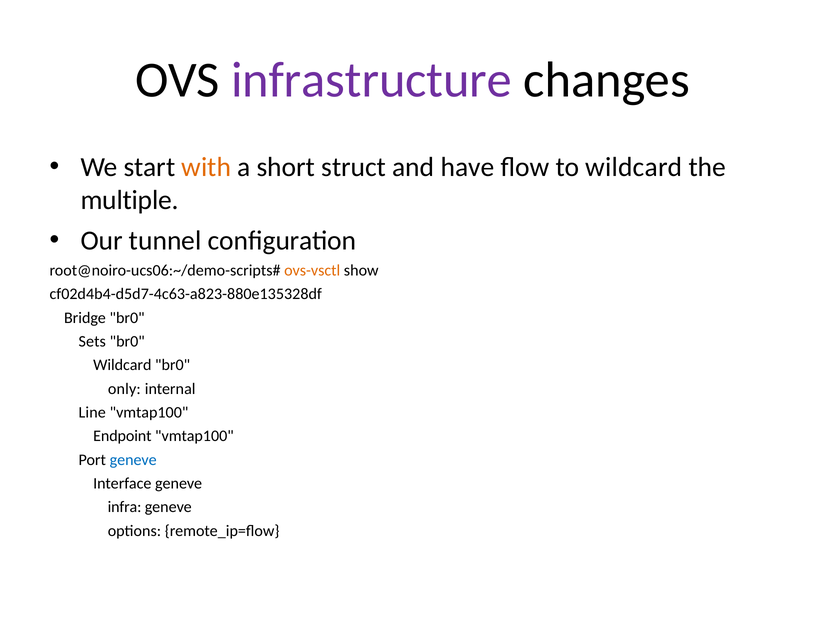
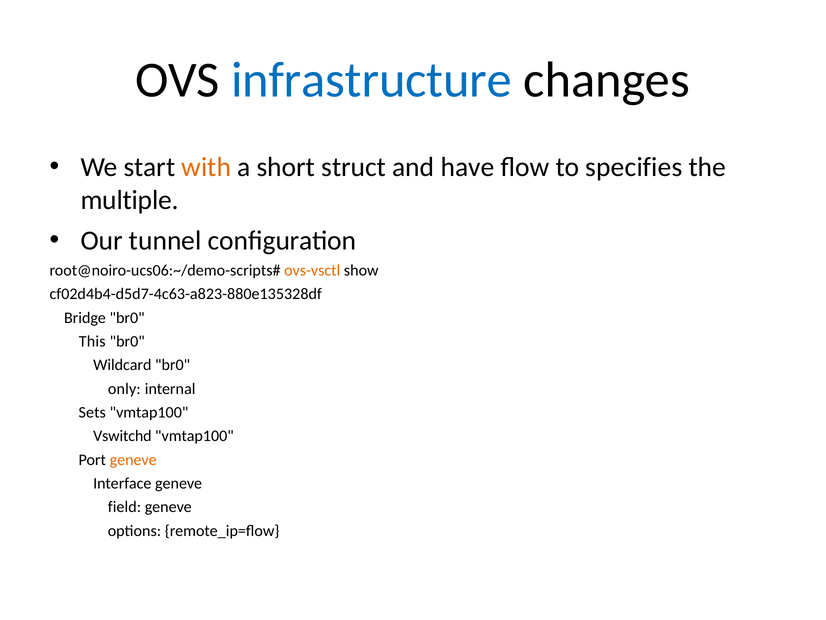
infrastructure colour: purple -> blue
to wildcard: wildcard -> specifies
Sets: Sets -> This
Line: Line -> Sets
Endpoint: Endpoint -> Vswitchd
geneve at (133, 459) colour: blue -> orange
infra: infra -> field
